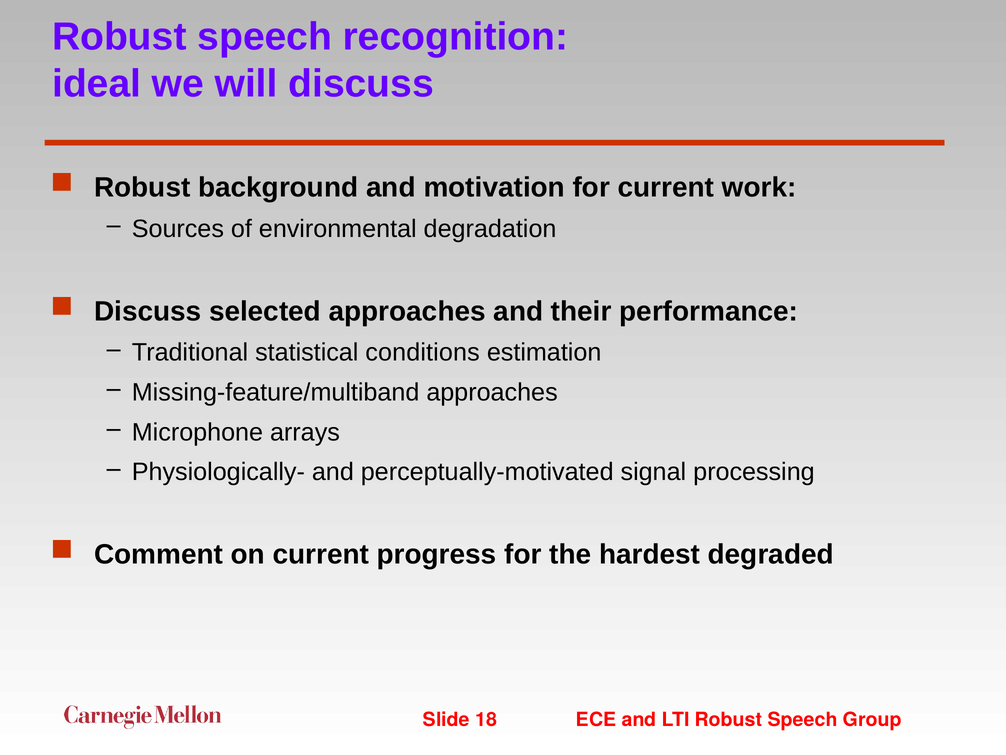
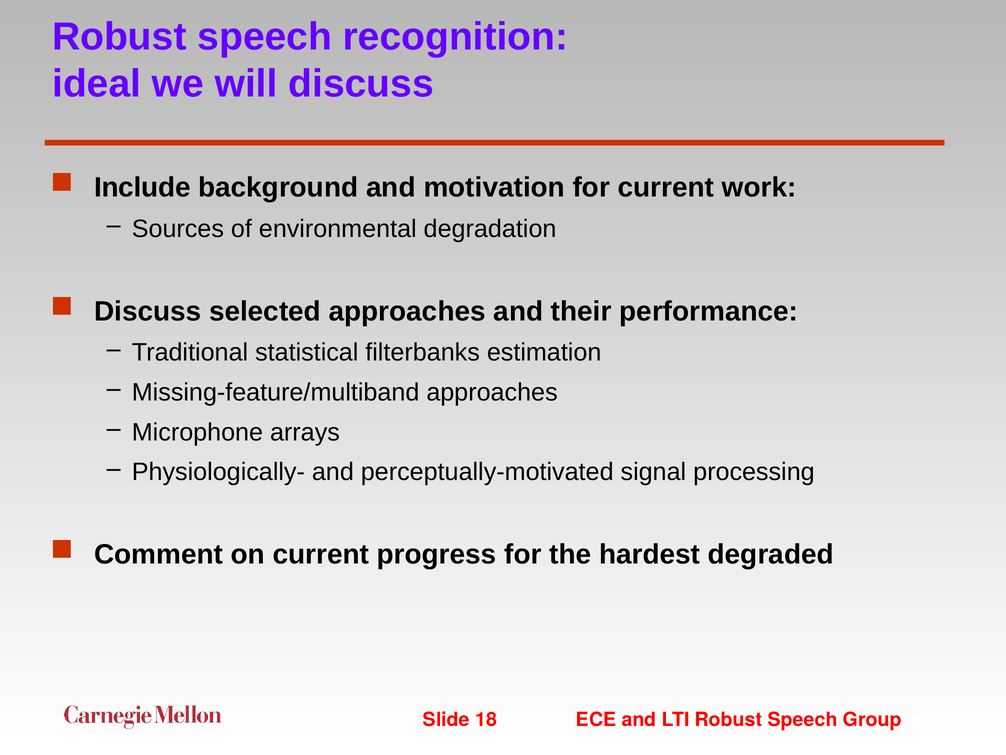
Robust at (142, 187): Robust -> Include
conditions: conditions -> filterbanks
